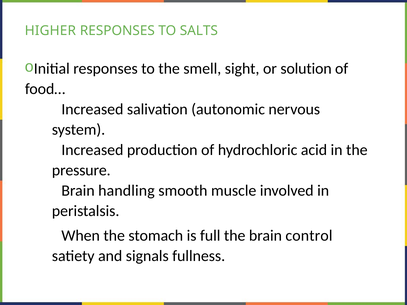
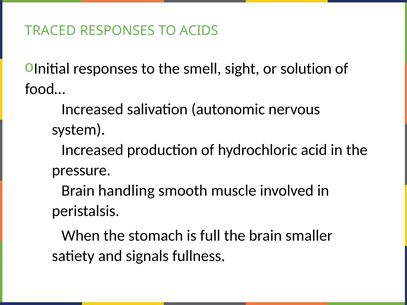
HIGHER: HIGHER -> TRACED
SALTS: SALTS -> ACIDS
control: control -> smaller
